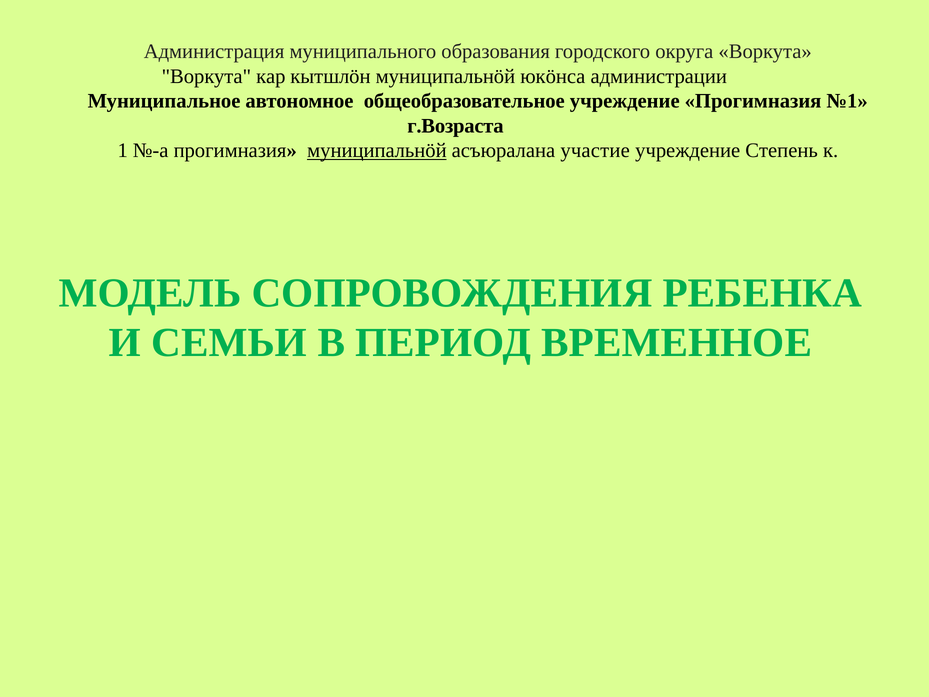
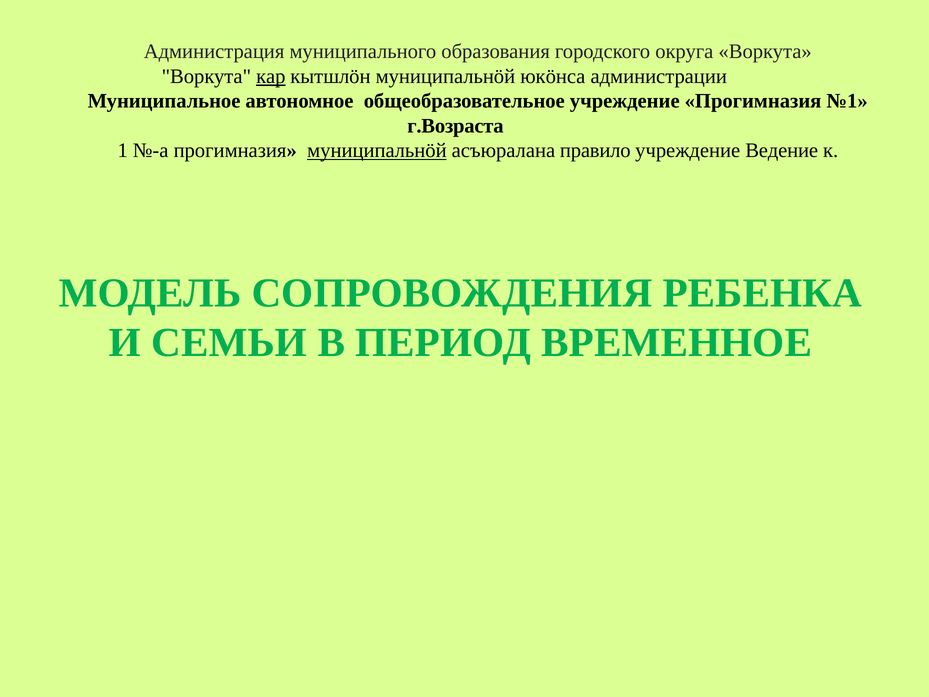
кар underline: none -> present
участие: участие -> правило
Степень: Степень -> Ведение
